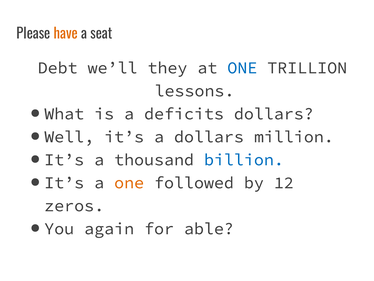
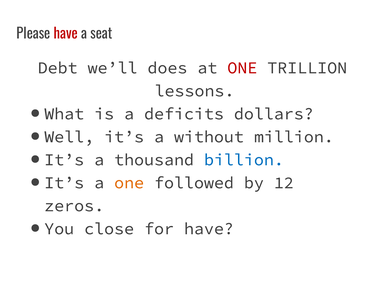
have at (66, 34) colour: orange -> red
they: they -> does
ONE at (242, 68) colour: blue -> red
a dollars: dollars -> without
again: again -> close
for able: able -> have
